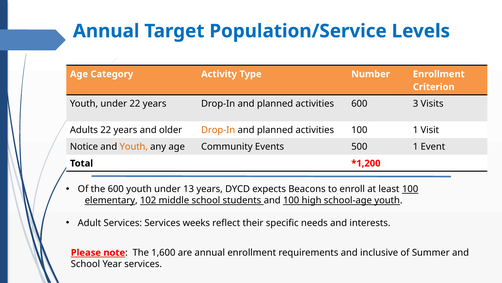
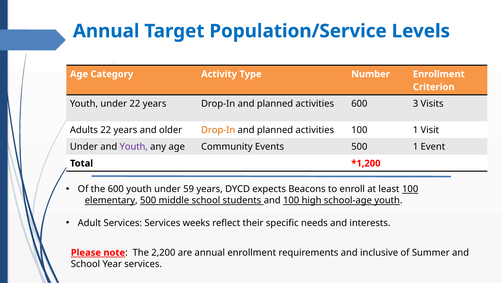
Notice at (84, 146): Notice -> Under
Youth at (134, 146) colour: orange -> purple
13: 13 -> 59
elementary 102: 102 -> 500
1,600: 1,600 -> 2,200
